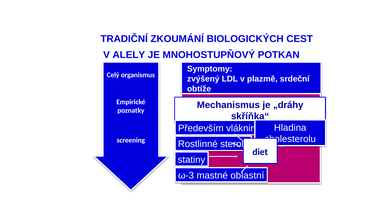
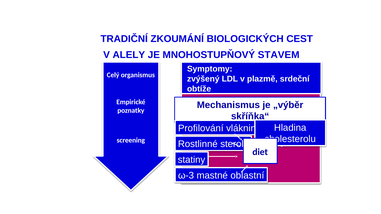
POTKAN: POTKAN -> STAVEM
„dráhy: „dráhy -> „výběr
Především: Především -> Profilování
